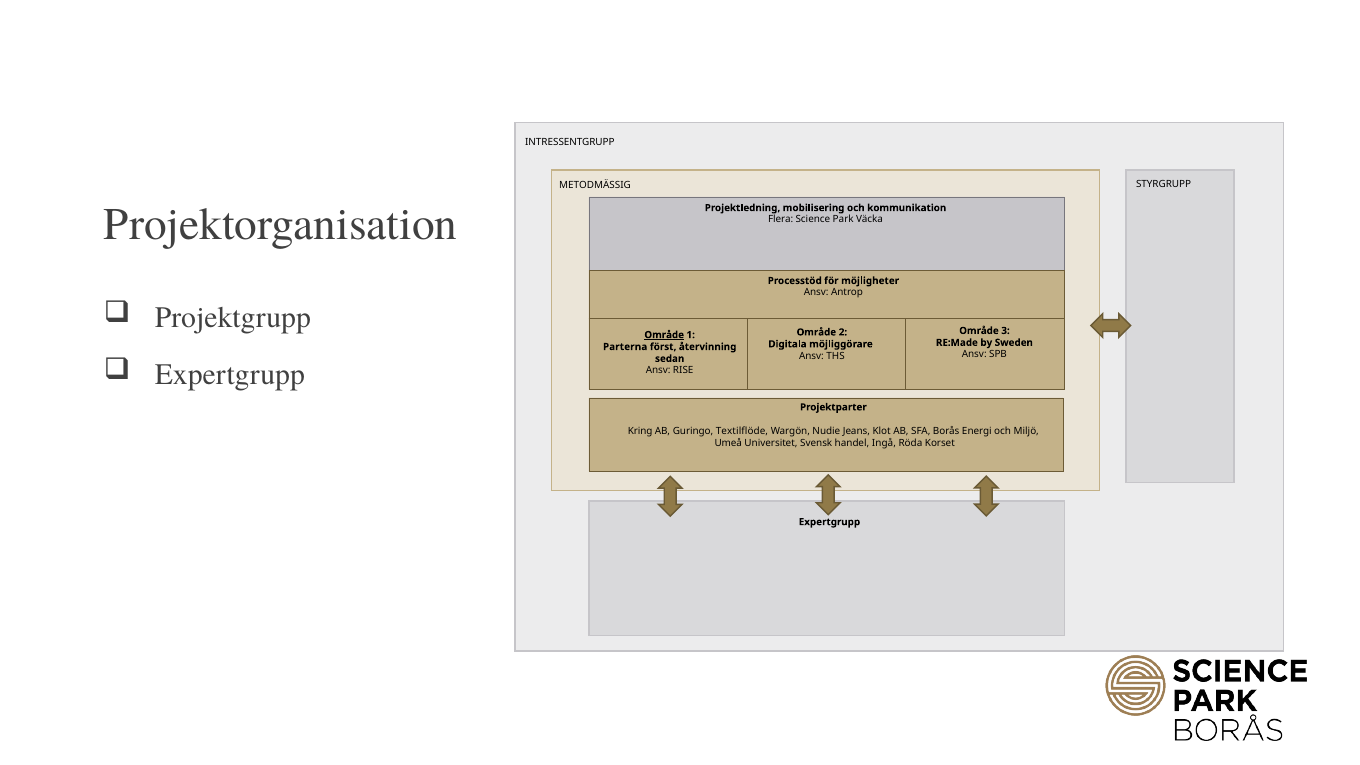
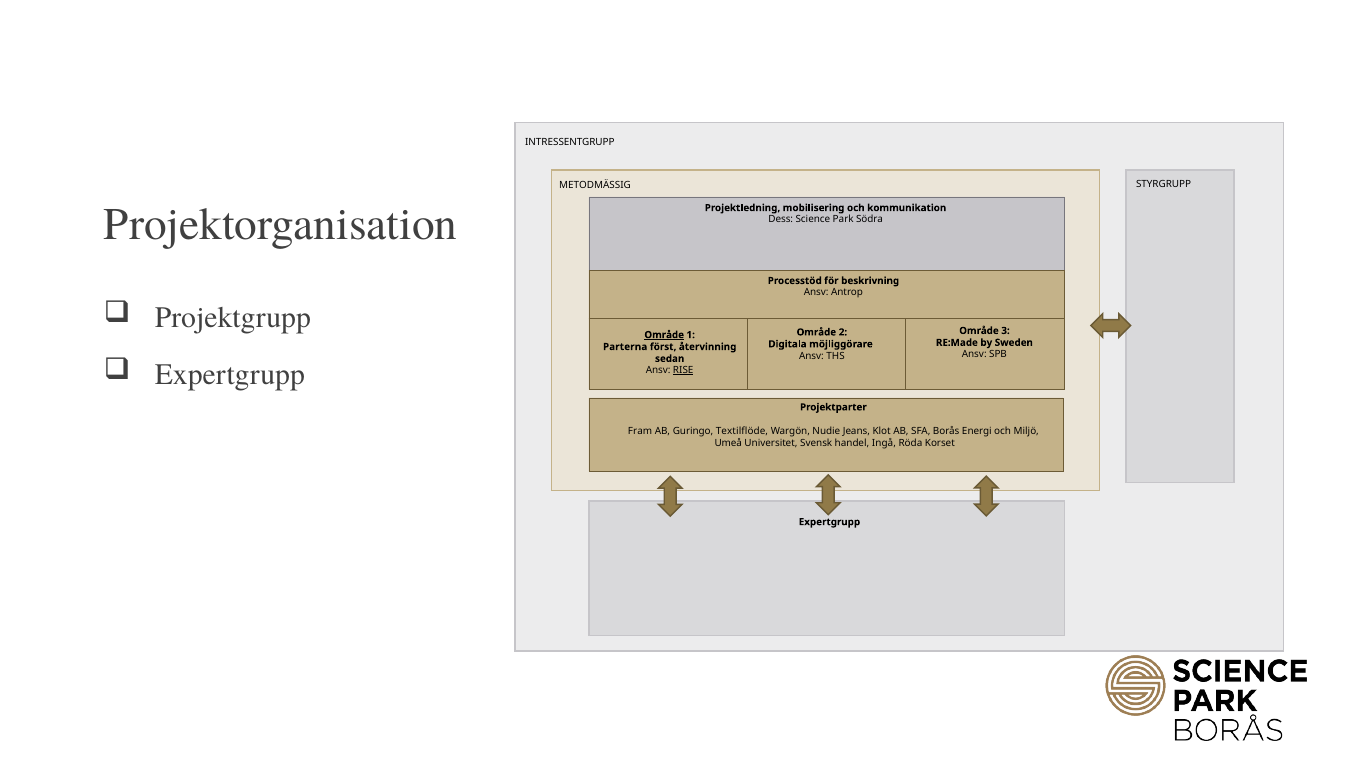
Flera: Flera -> Dess
Väcka: Väcka -> Södra
möjligheter: möjligheter -> beskrivning
RISE underline: none -> present
Kring: Kring -> Fram
